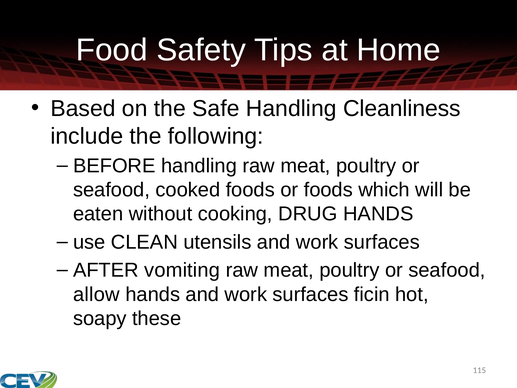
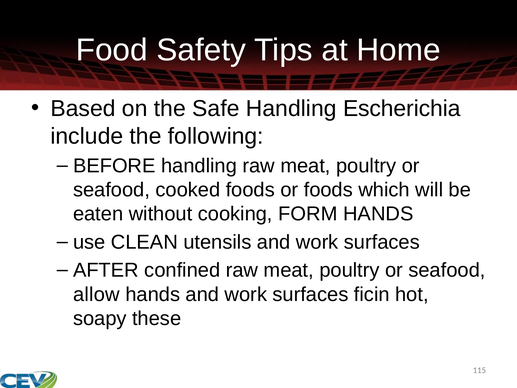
Cleanliness: Cleanliness -> Escherichia
DRUG: DRUG -> FORM
vomiting: vomiting -> confined
